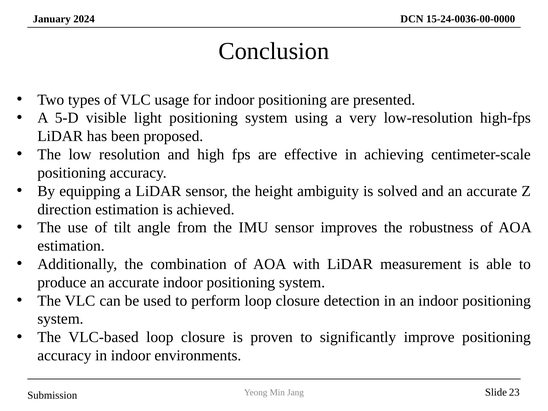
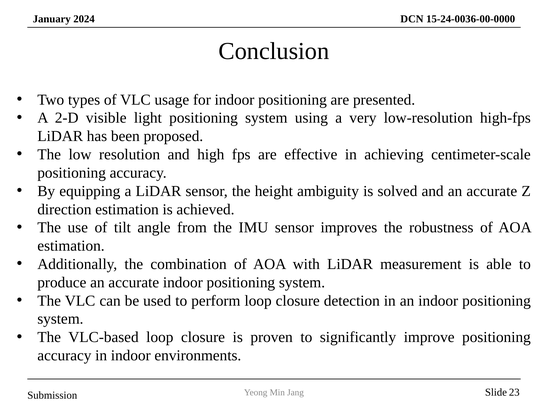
5-D: 5-D -> 2-D
